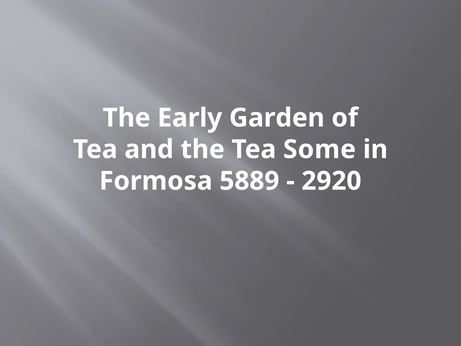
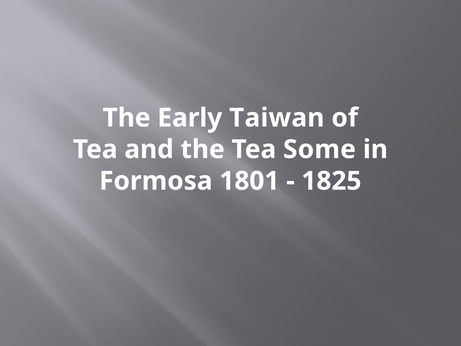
Garden: Garden -> Taiwan
5889: 5889 -> 1801
2920: 2920 -> 1825
